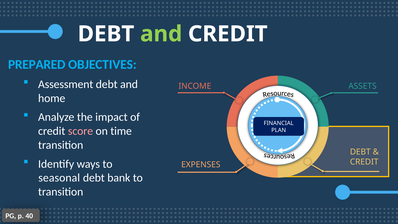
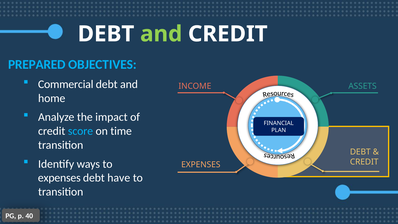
Assessment: Assessment -> Commercial
score colour: pink -> light blue
seasonal at (59, 178): seasonal -> expenses
bank: bank -> have
